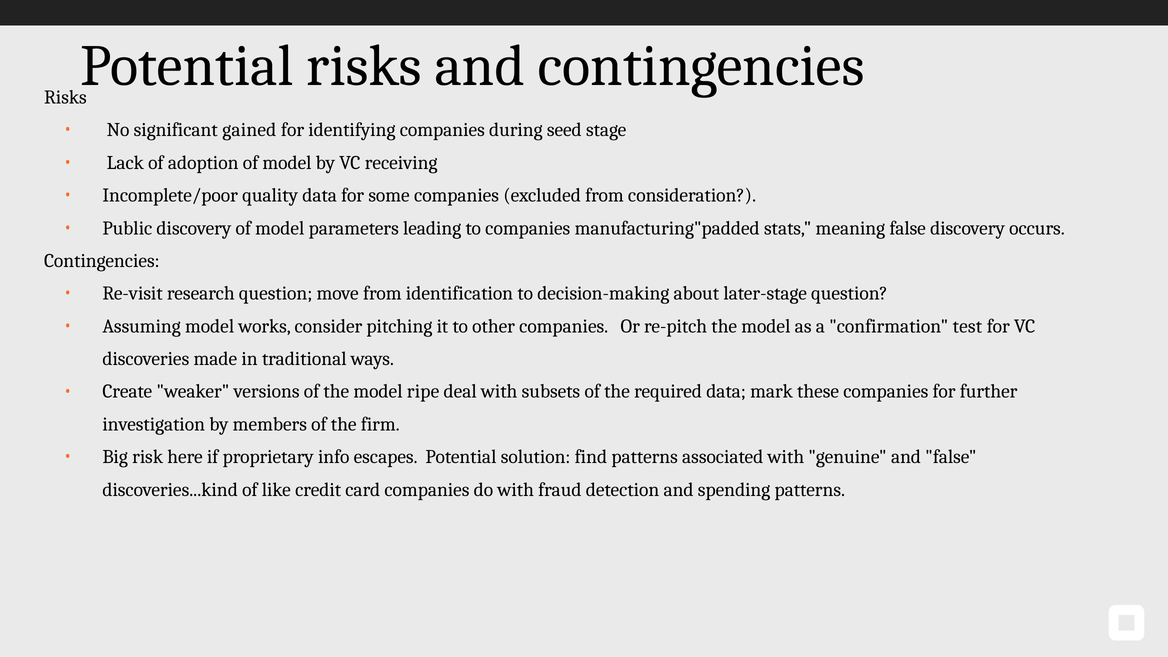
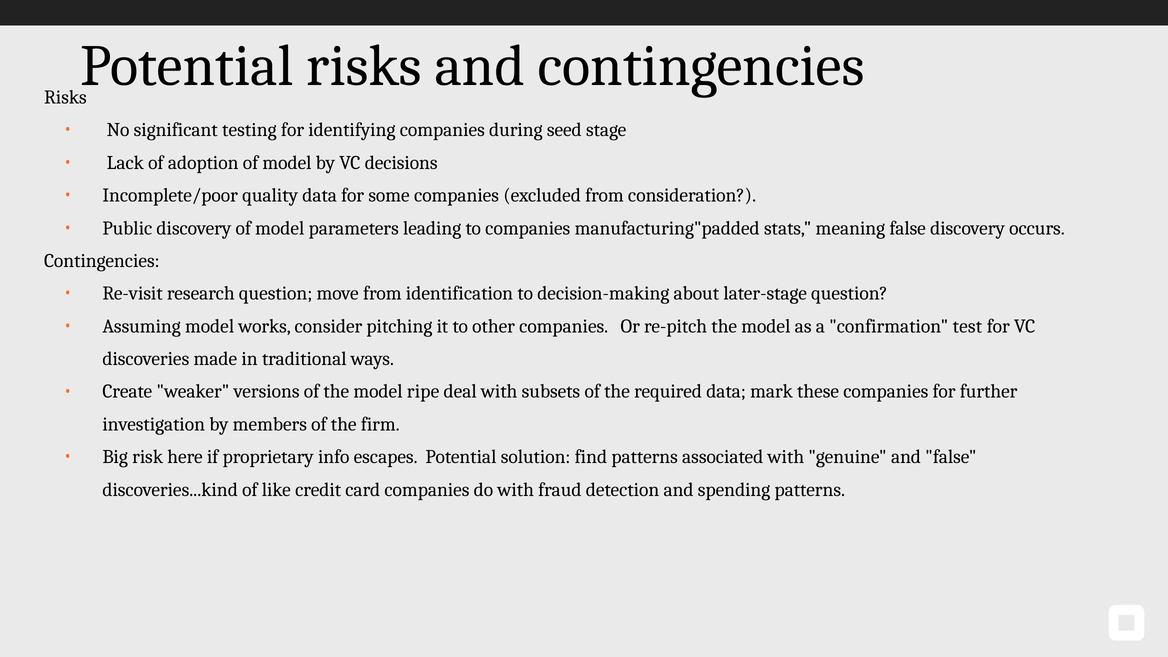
gained: gained -> testing
receiving: receiving -> decisions
